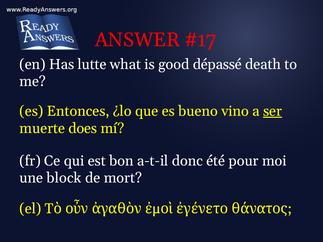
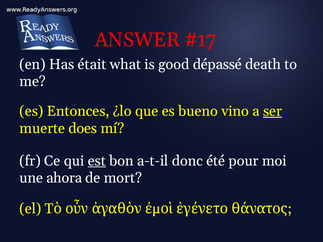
lutte: lutte -> était
est underline: none -> present
block: block -> ahora
